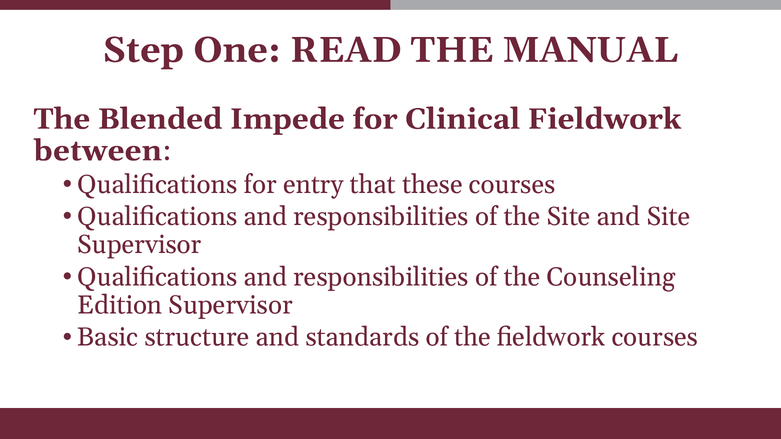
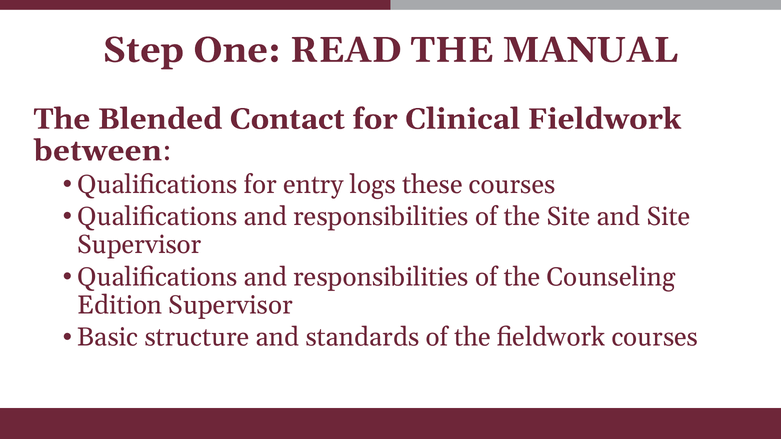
Impede: Impede -> Contact
that: that -> logs
